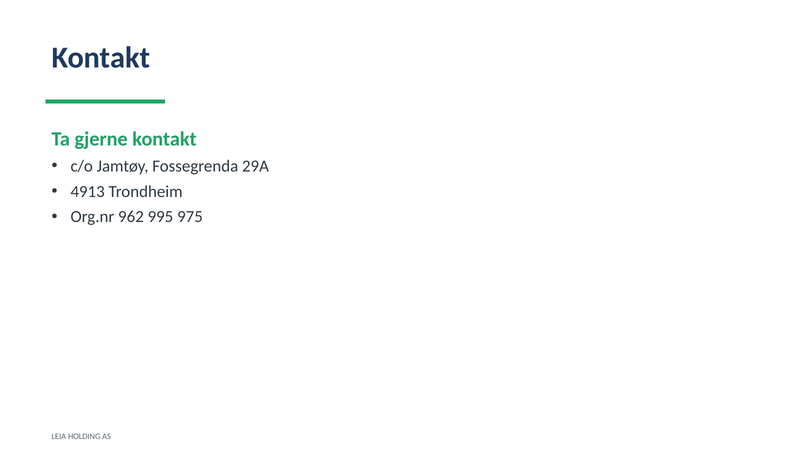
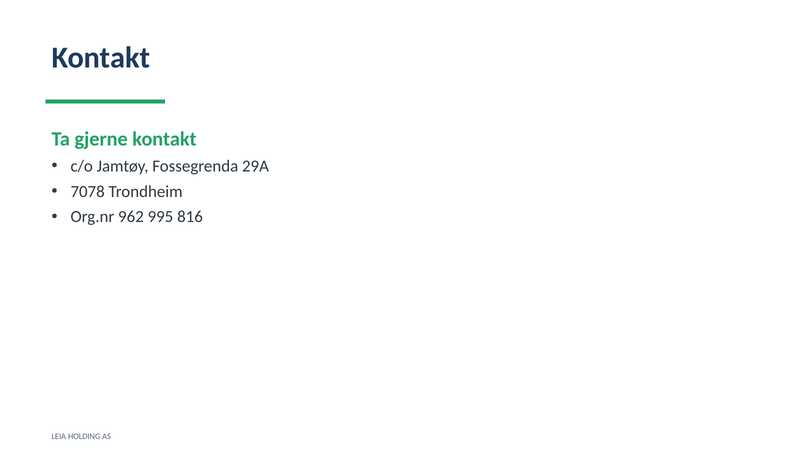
4913: 4913 -> 7078
975: 975 -> 816
